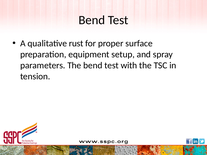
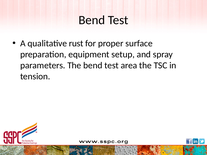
with: with -> area
